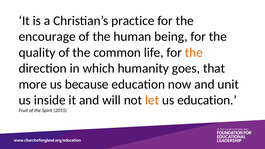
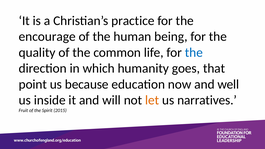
the at (194, 53) colour: orange -> blue
more: more -> point
unit: unit -> well
us education: education -> narratives
